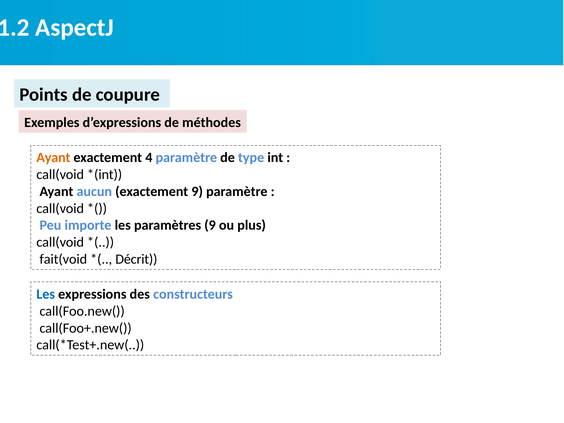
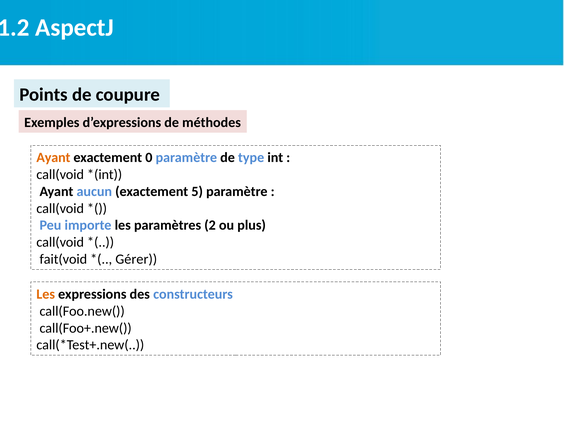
4: 4 -> 0
exactement 9: 9 -> 5
paramètres 9: 9 -> 2
Décrit: Décrit -> Gérer
Les at (46, 294) colour: blue -> orange
